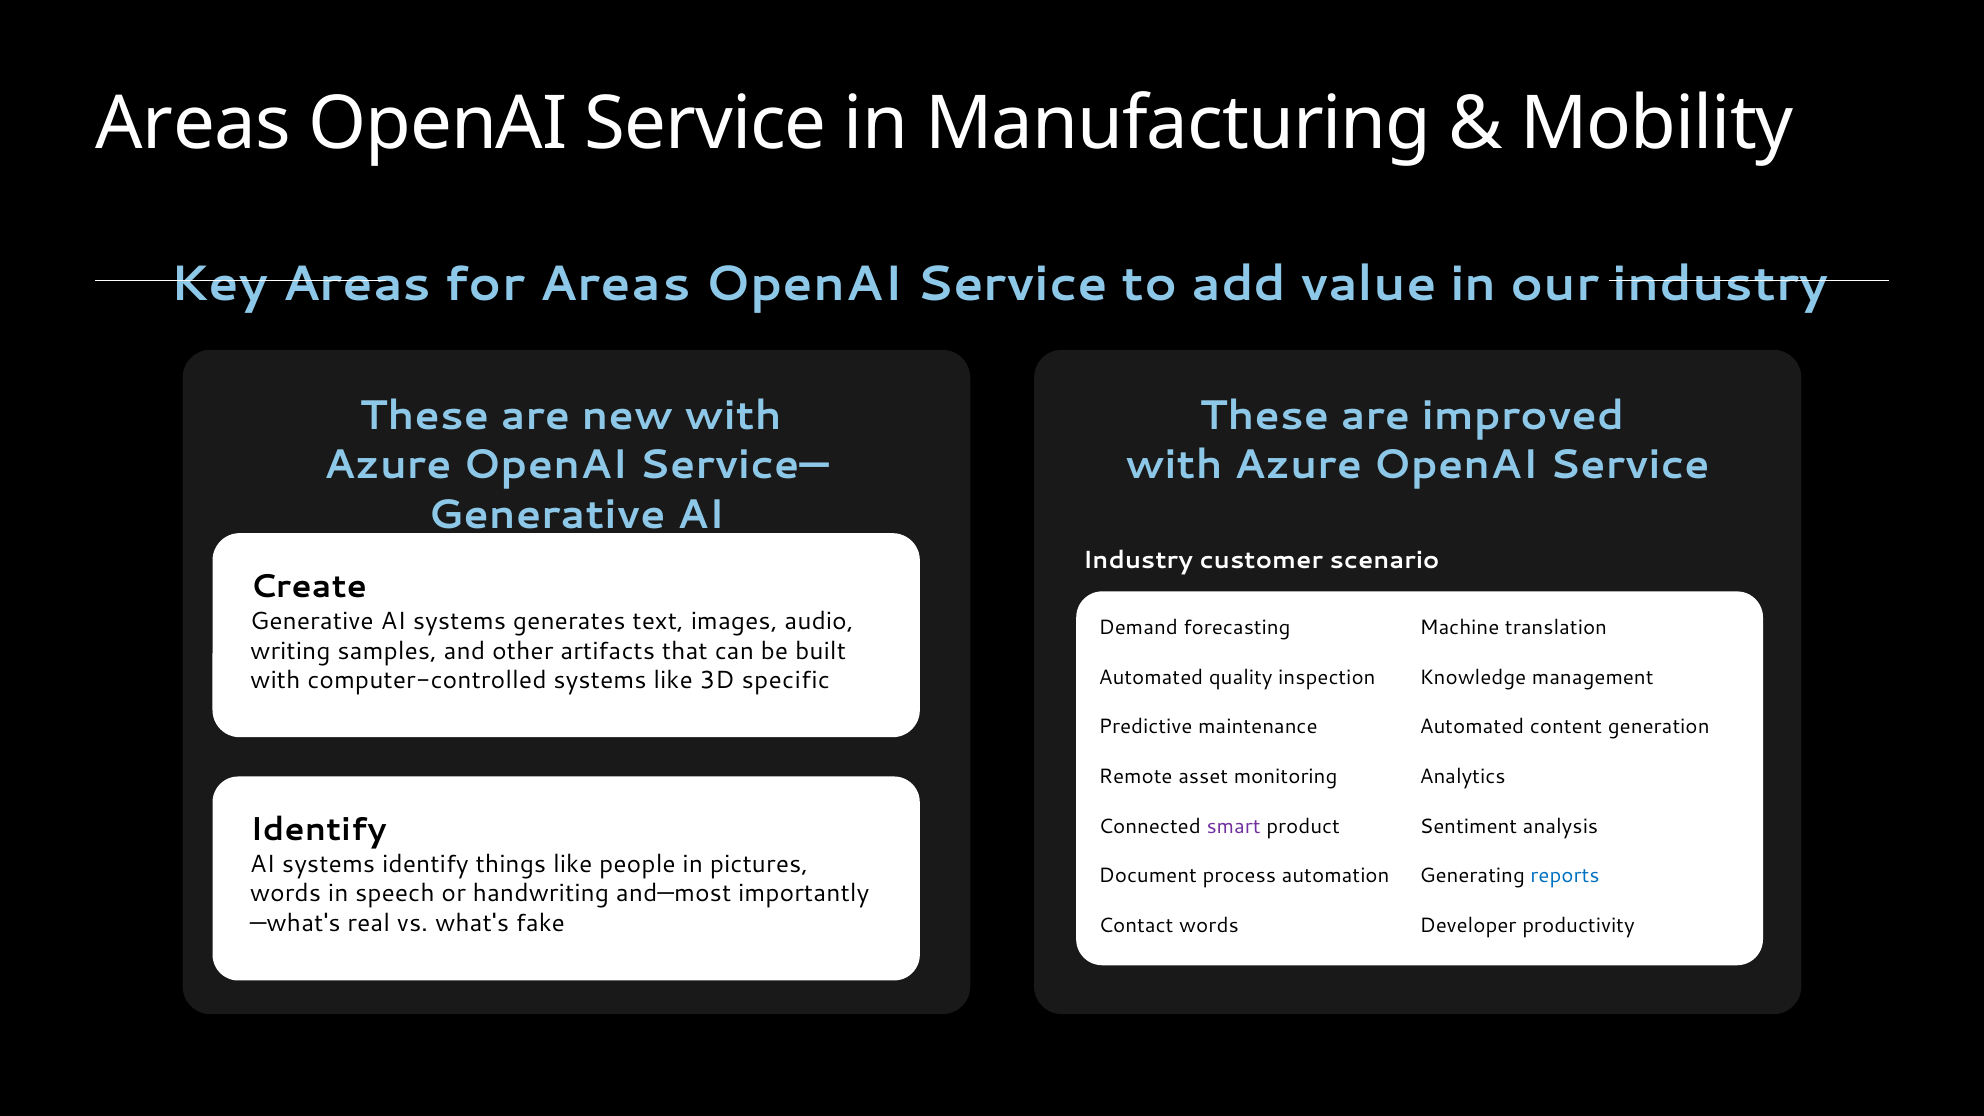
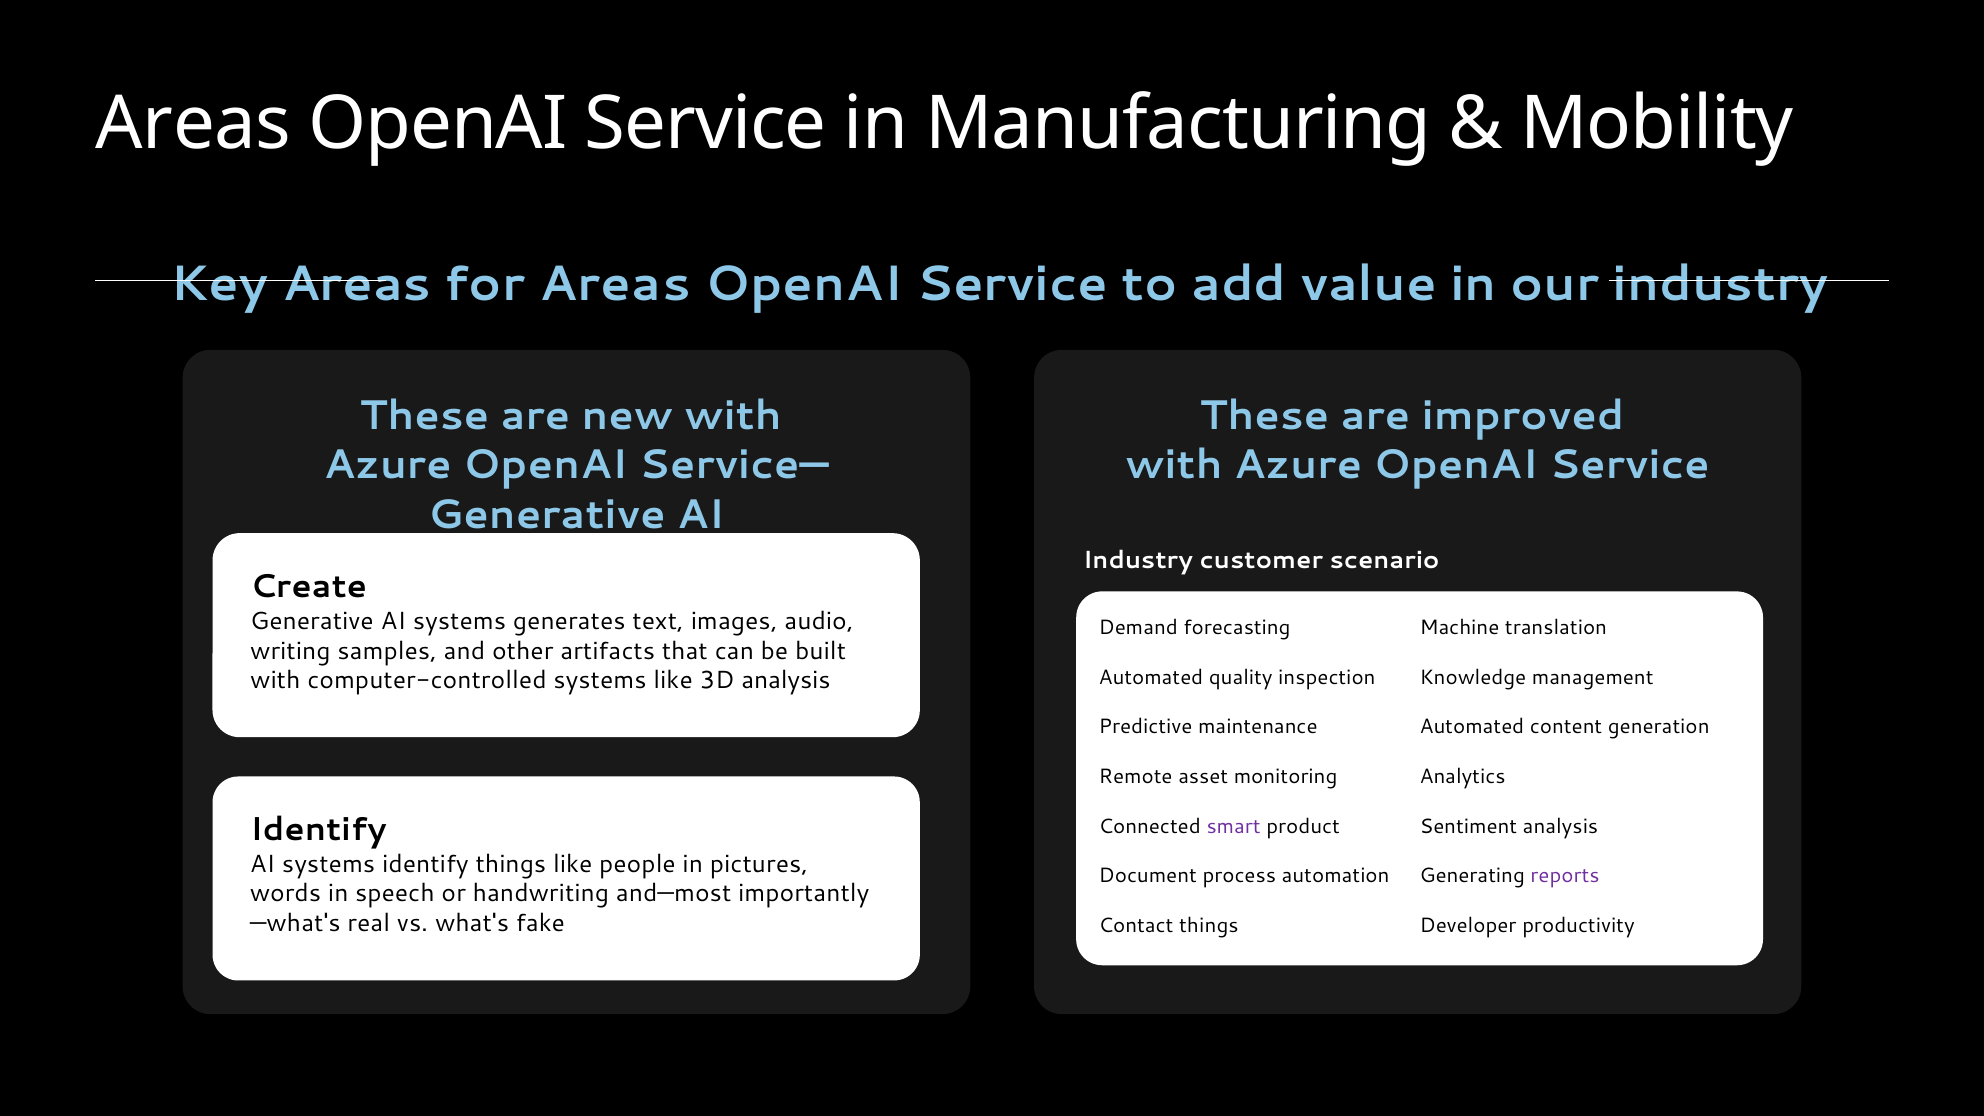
3D specific: specific -> analysis
reports colour: blue -> purple
Contact words: words -> things
